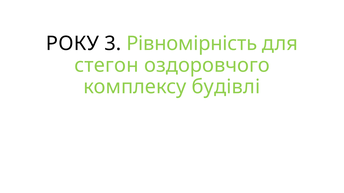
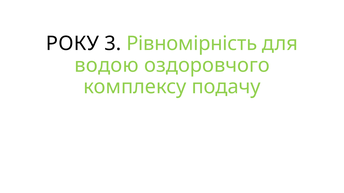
стегон: стегон -> водою
будівлі: будівлі -> подачу
